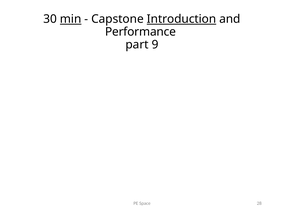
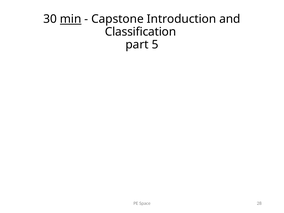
Introduction underline: present -> none
Performance: Performance -> Classification
9: 9 -> 5
